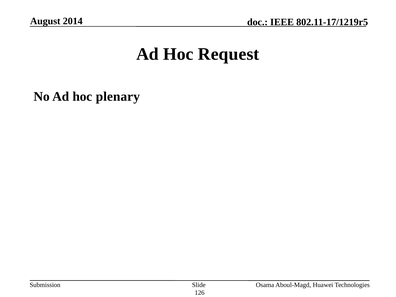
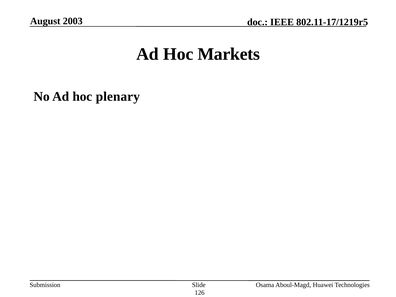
2014: 2014 -> 2003
Request: Request -> Markets
